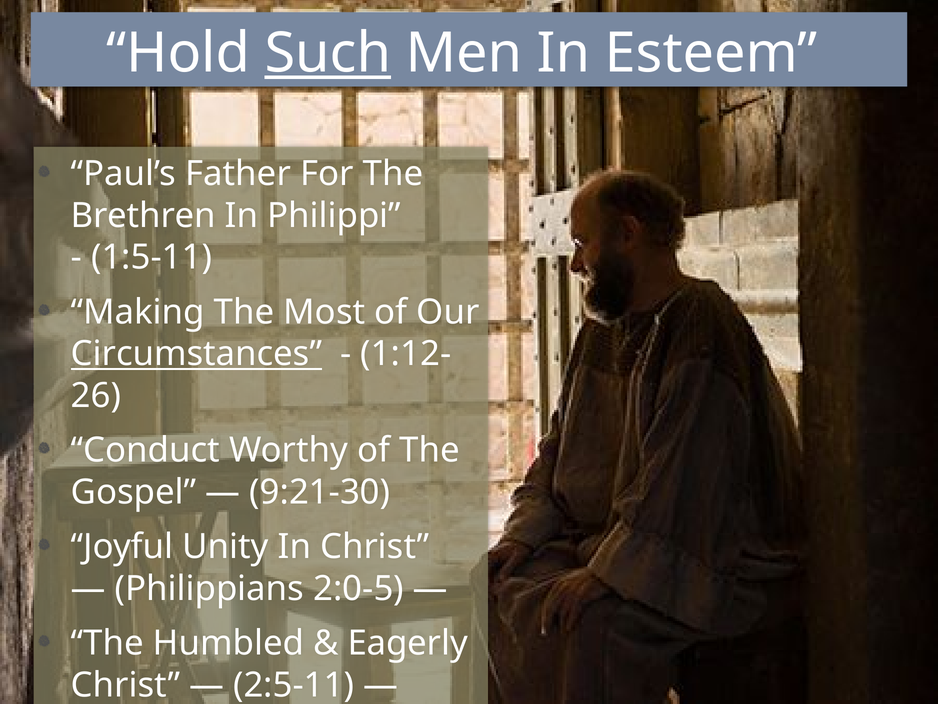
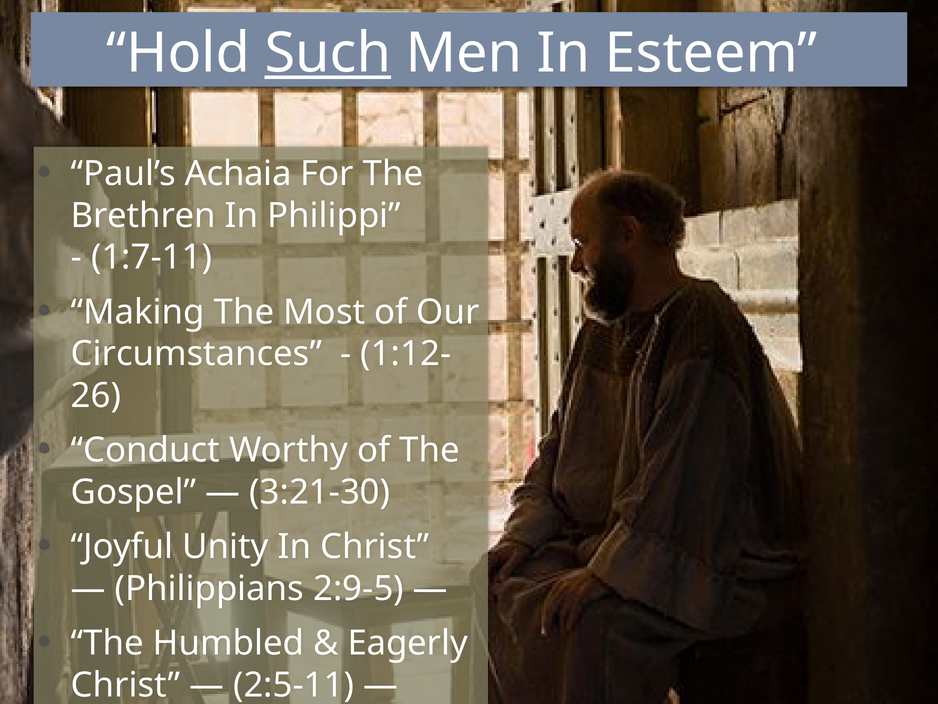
Father: Father -> Achaia
1:5-11: 1:5-11 -> 1:7-11
Circumstances underline: present -> none
9:21-30: 9:21-30 -> 3:21-30
2:0-5: 2:0-5 -> 2:9-5
